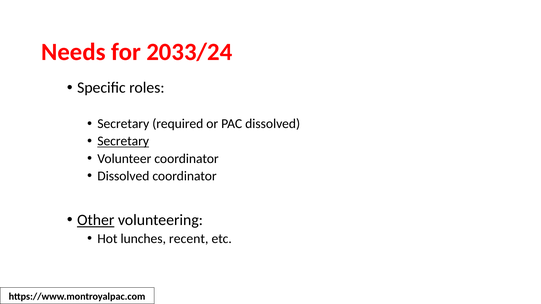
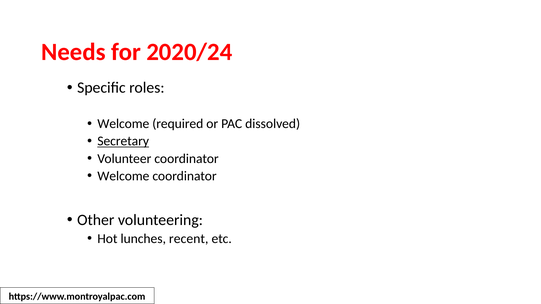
2033/24: 2033/24 -> 2020/24
Secretary at (123, 124): Secretary -> Welcome
Dissolved at (123, 176): Dissolved -> Welcome
Other underline: present -> none
